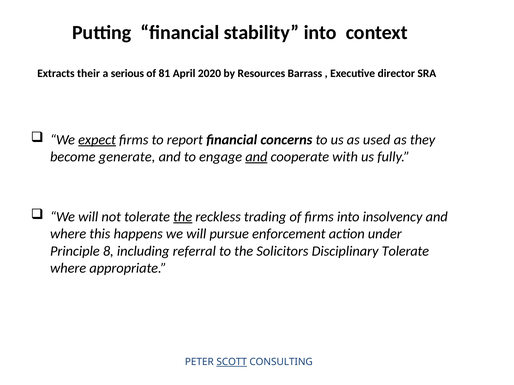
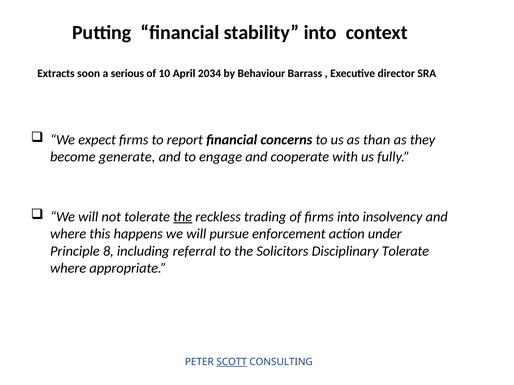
their: their -> soon
81: 81 -> 10
2020: 2020 -> 2034
Resources: Resources -> Behaviour
expect underline: present -> none
used: used -> than
and at (256, 157) underline: present -> none
